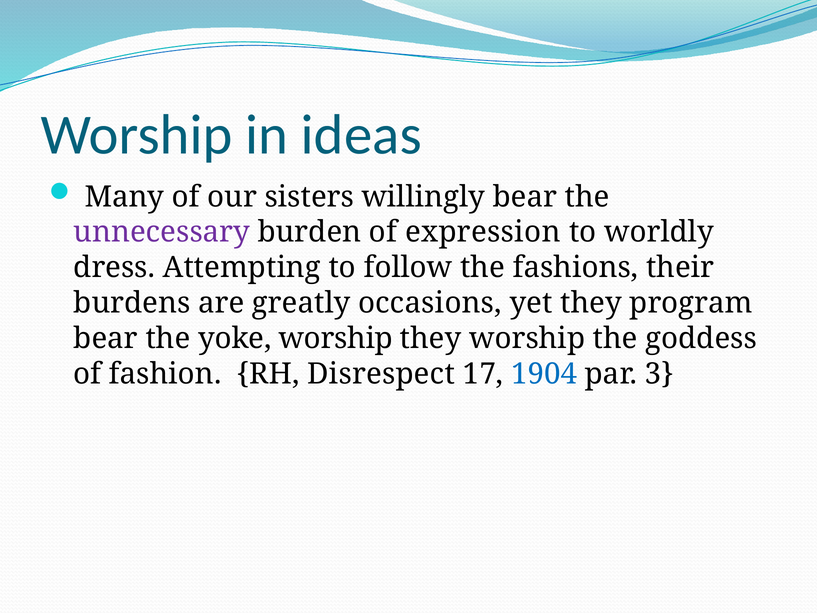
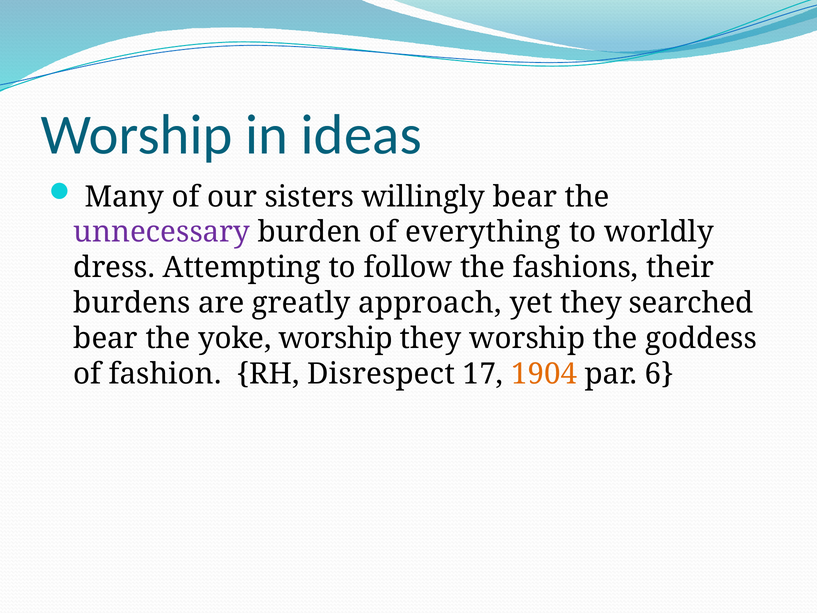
expression: expression -> everything
occasions: occasions -> approach
program: program -> searched
1904 colour: blue -> orange
3: 3 -> 6
